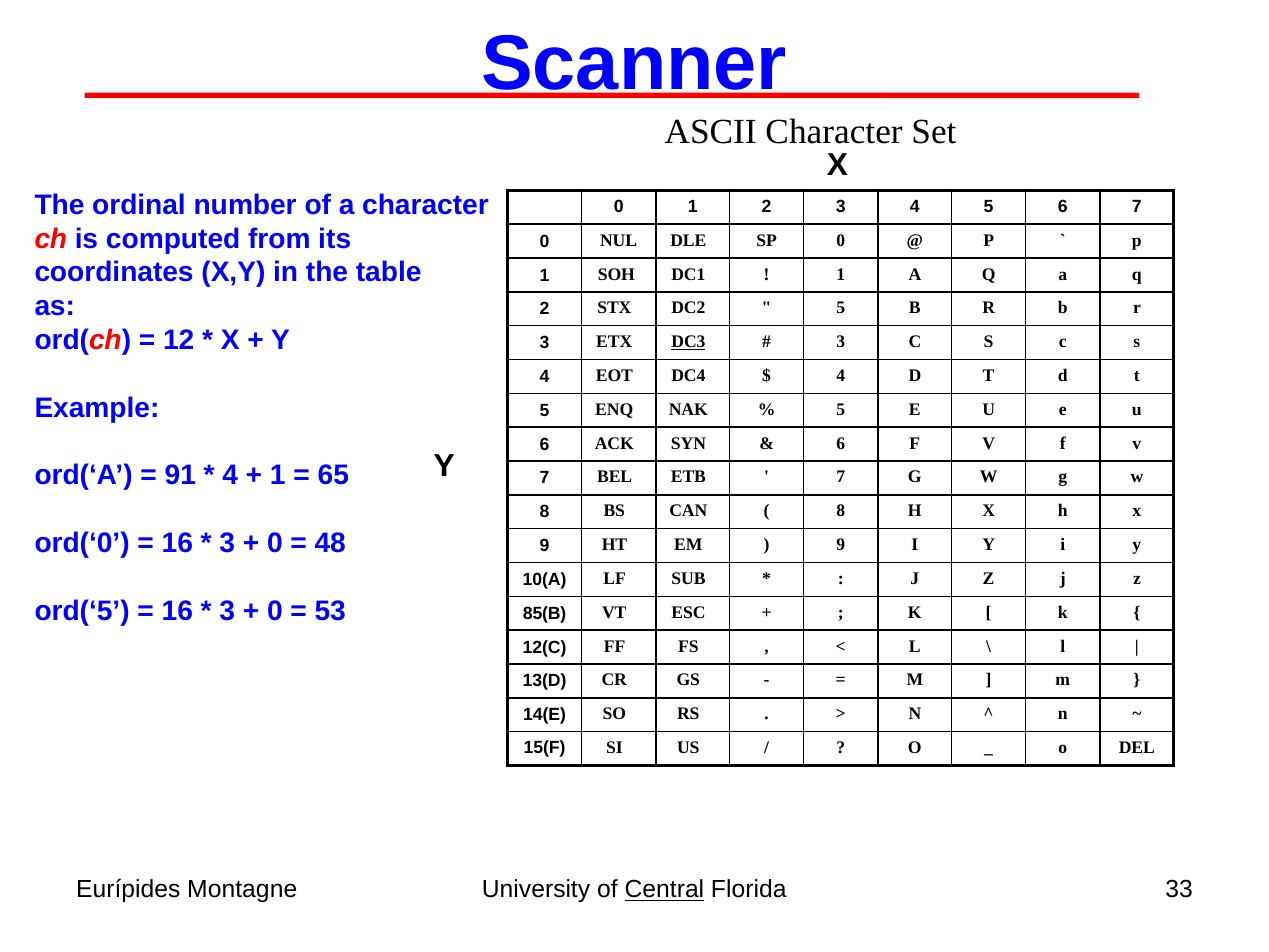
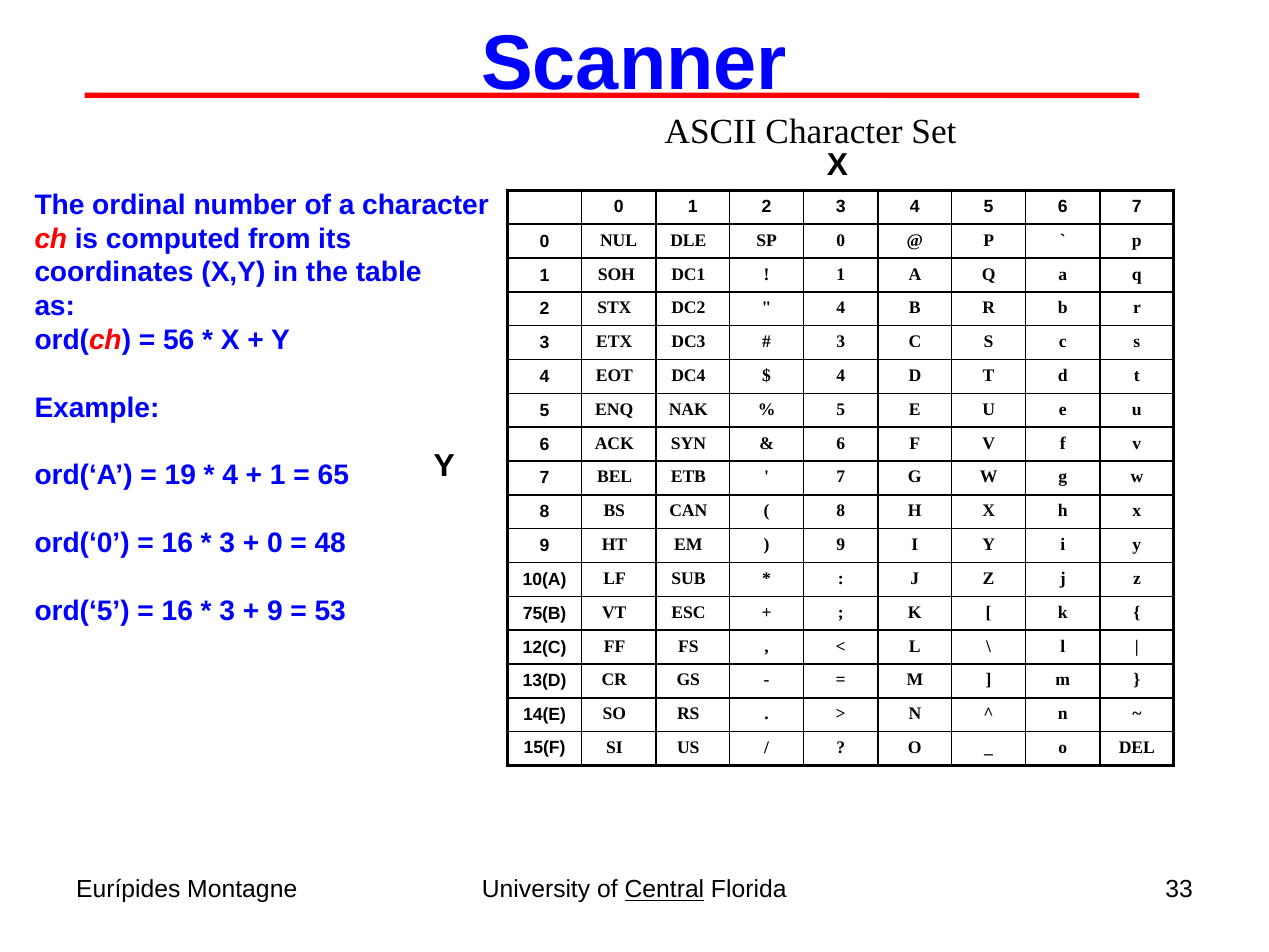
5 at (841, 308): 5 -> 4
12: 12 -> 56
DC3 underline: present -> none
91: 91 -> 19
0 at (275, 611): 0 -> 9
85(B: 85(B -> 75(B
